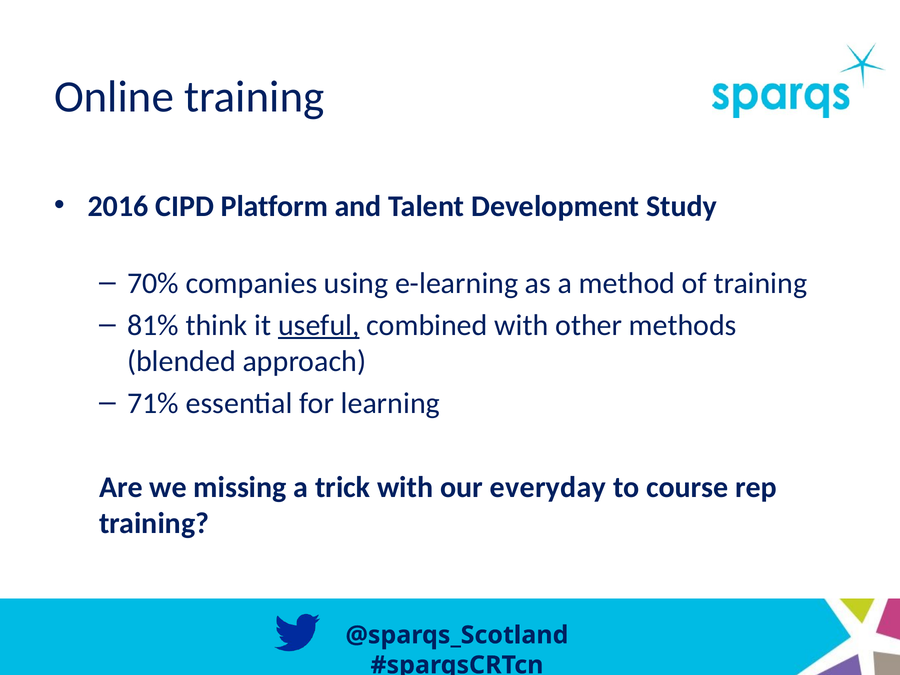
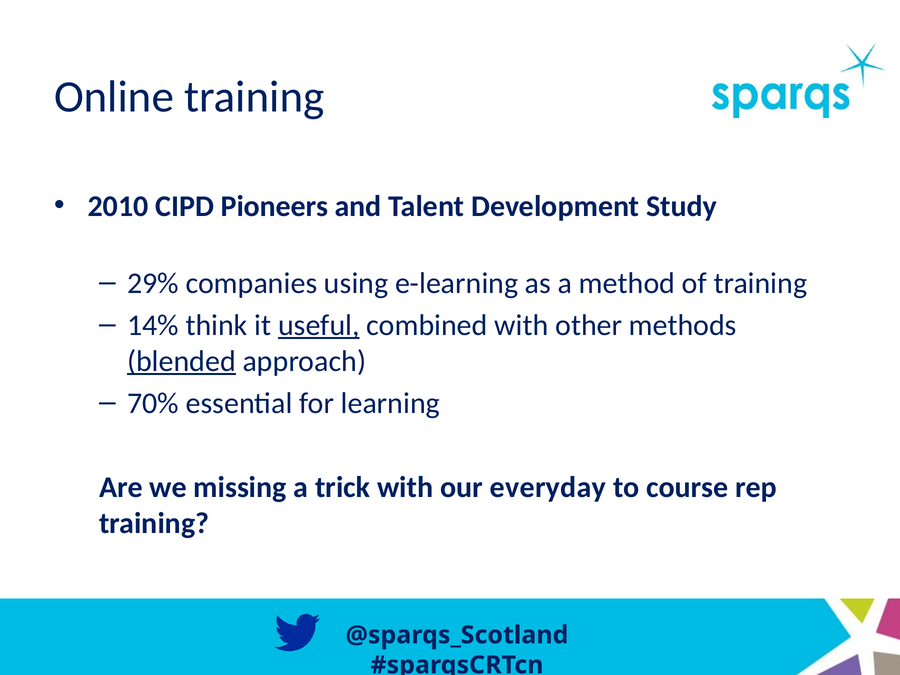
2016: 2016 -> 2010
Platform: Platform -> Pioneers
70%: 70% -> 29%
81%: 81% -> 14%
blended underline: none -> present
71%: 71% -> 70%
